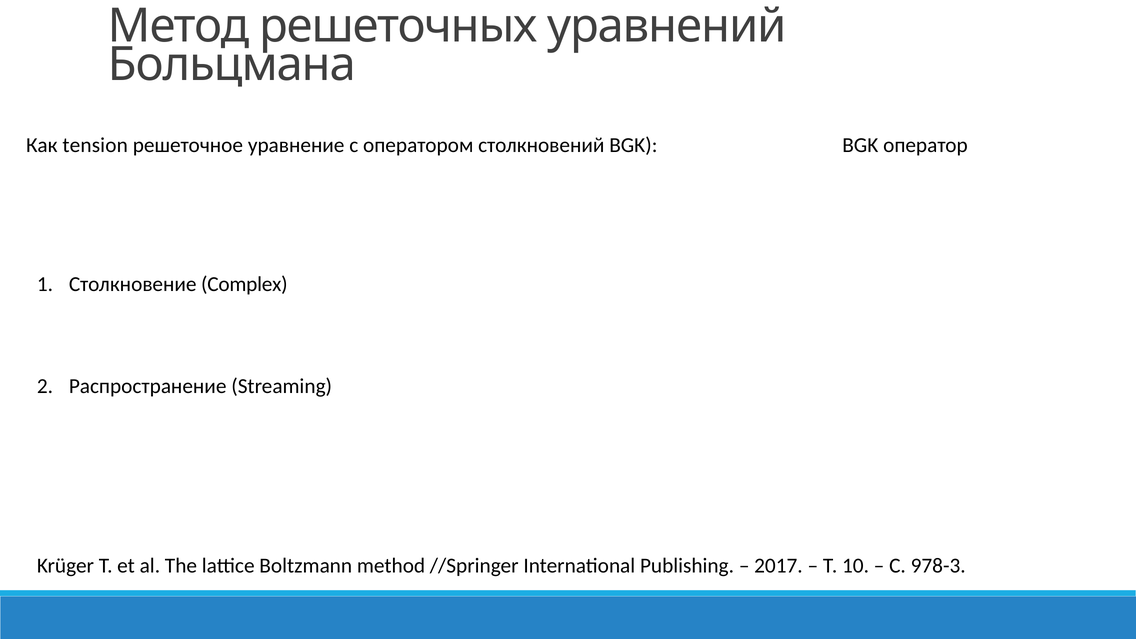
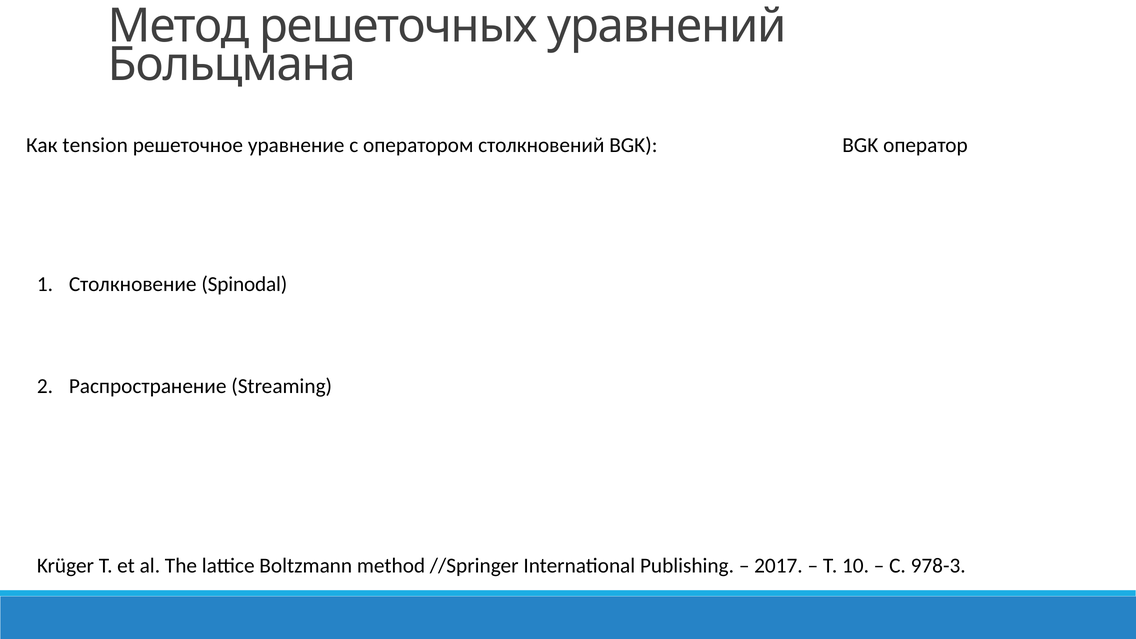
Complex: Complex -> Spinodal
